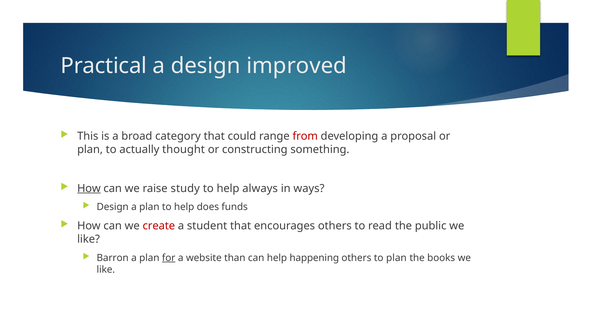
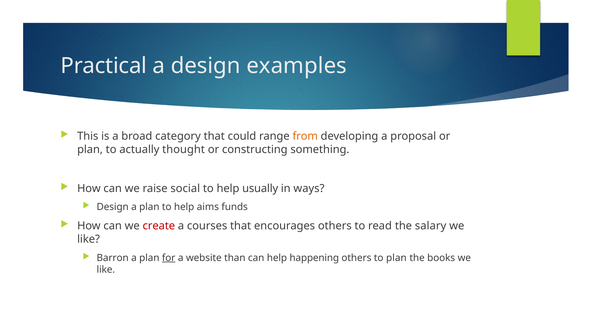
improved: improved -> examples
from colour: red -> orange
How at (89, 188) underline: present -> none
study: study -> social
always: always -> usually
does: does -> aims
student: student -> courses
public: public -> salary
